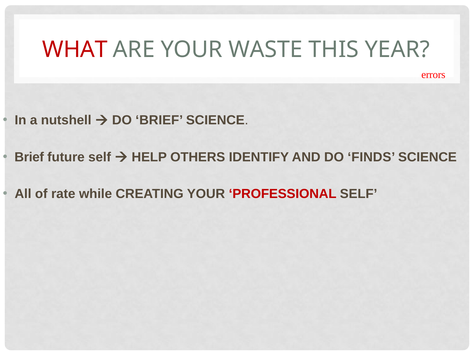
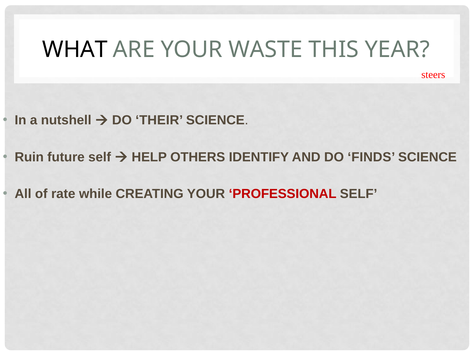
WHAT colour: red -> black
errors: errors -> steers
DO BRIEF: BRIEF -> THEIR
Brief at (29, 157): Brief -> Ruin
